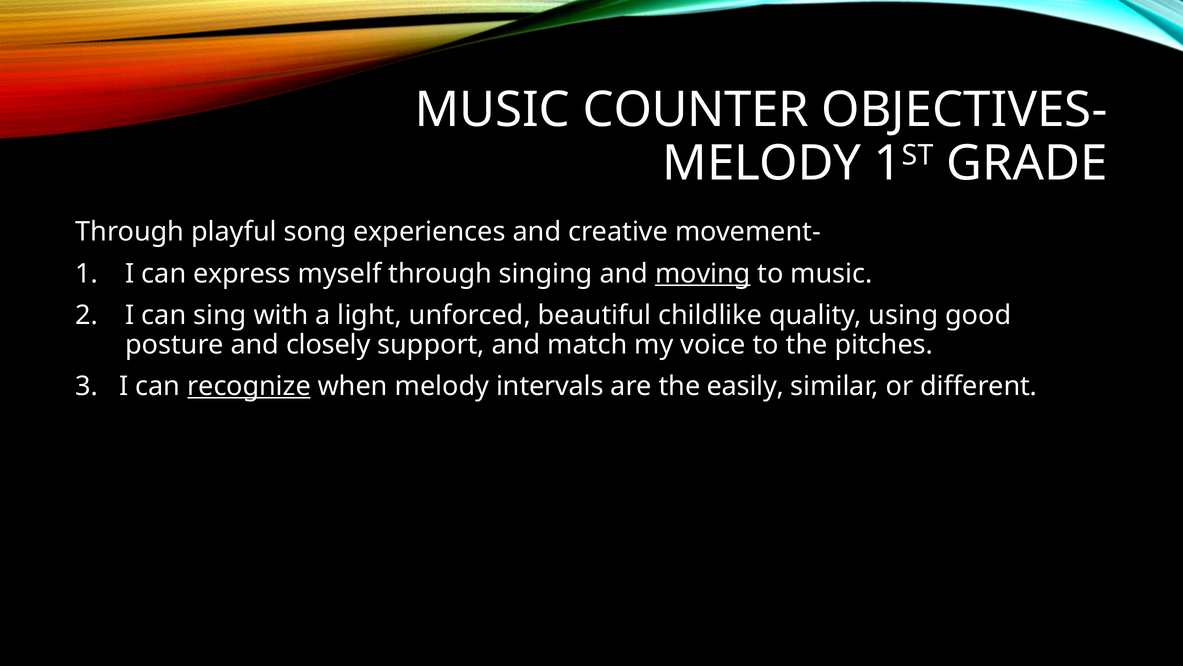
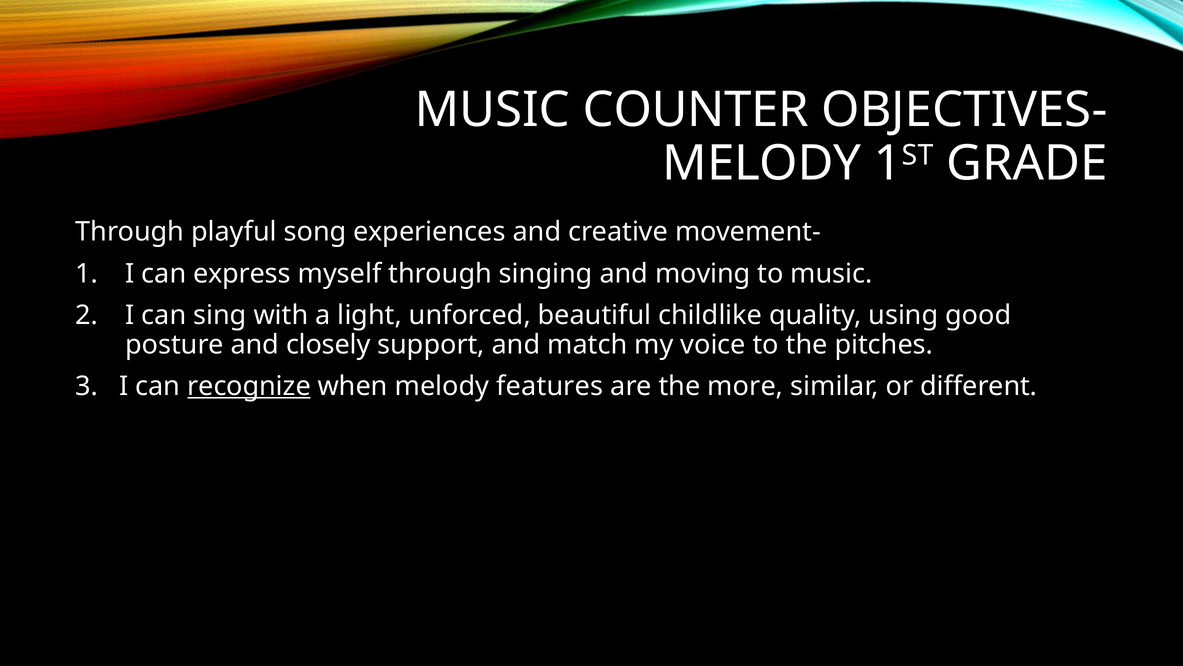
moving underline: present -> none
intervals: intervals -> features
easily: easily -> more
